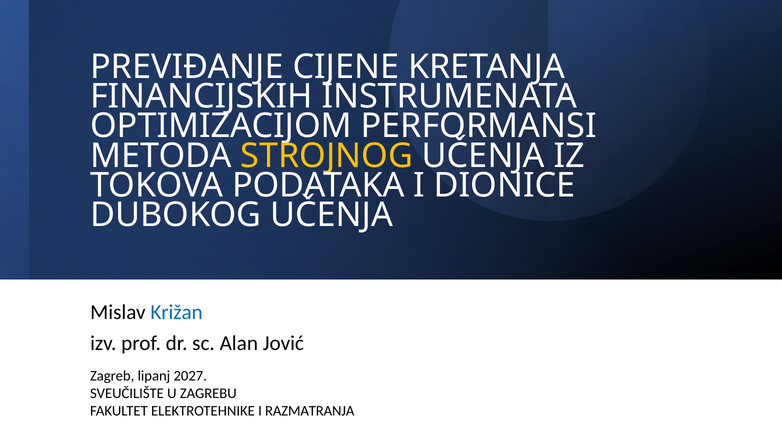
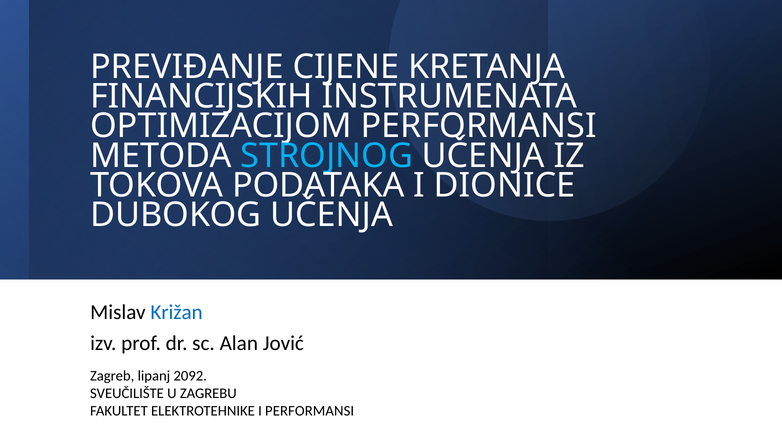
STROJNOG colour: yellow -> light blue
2027: 2027 -> 2092
I RAZMATRANJA: RAZMATRANJA -> PERFORMANSI
